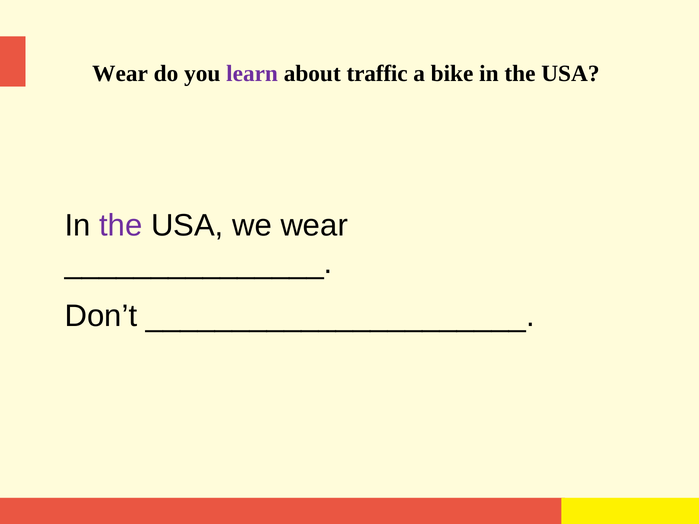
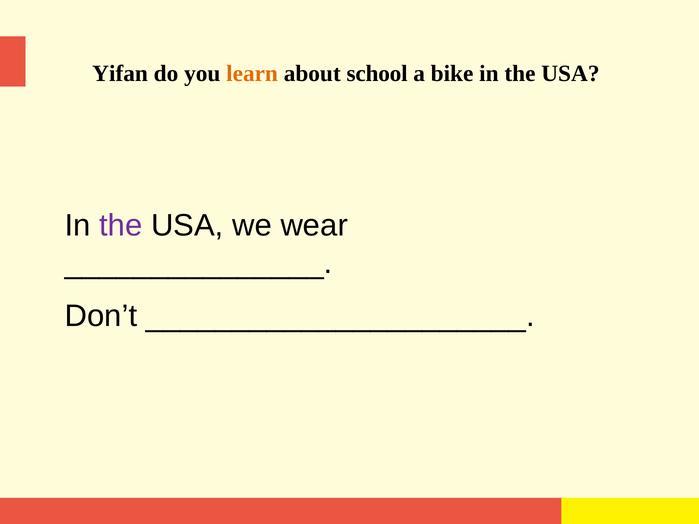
Wear at (120, 74): Wear -> Yifan
learn colour: purple -> orange
traffic: traffic -> school
